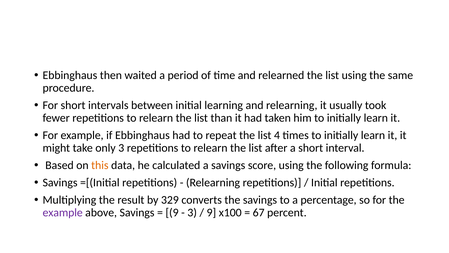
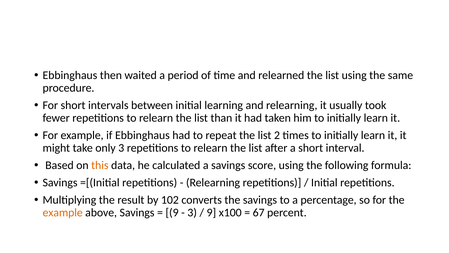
4: 4 -> 2
329: 329 -> 102
example at (63, 212) colour: purple -> orange
